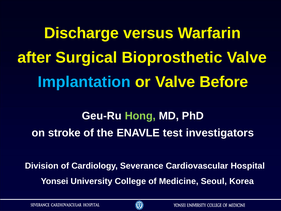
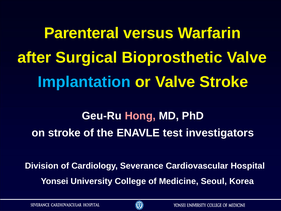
Discharge: Discharge -> Parenteral
Valve Before: Before -> Stroke
Hong colour: light green -> pink
